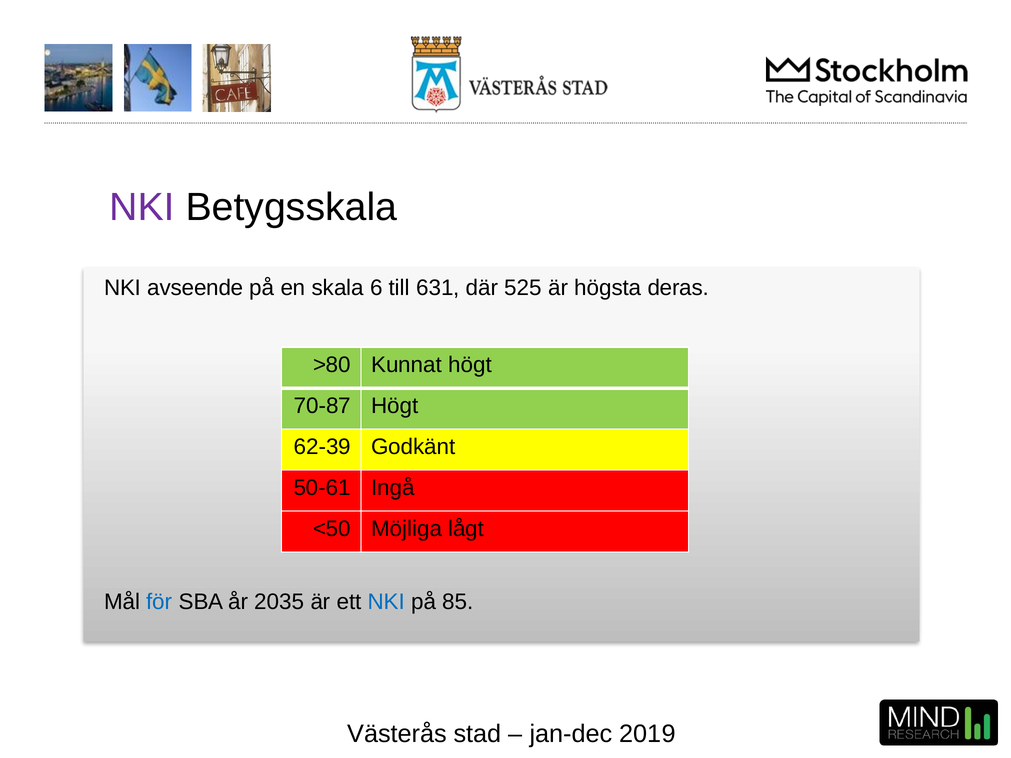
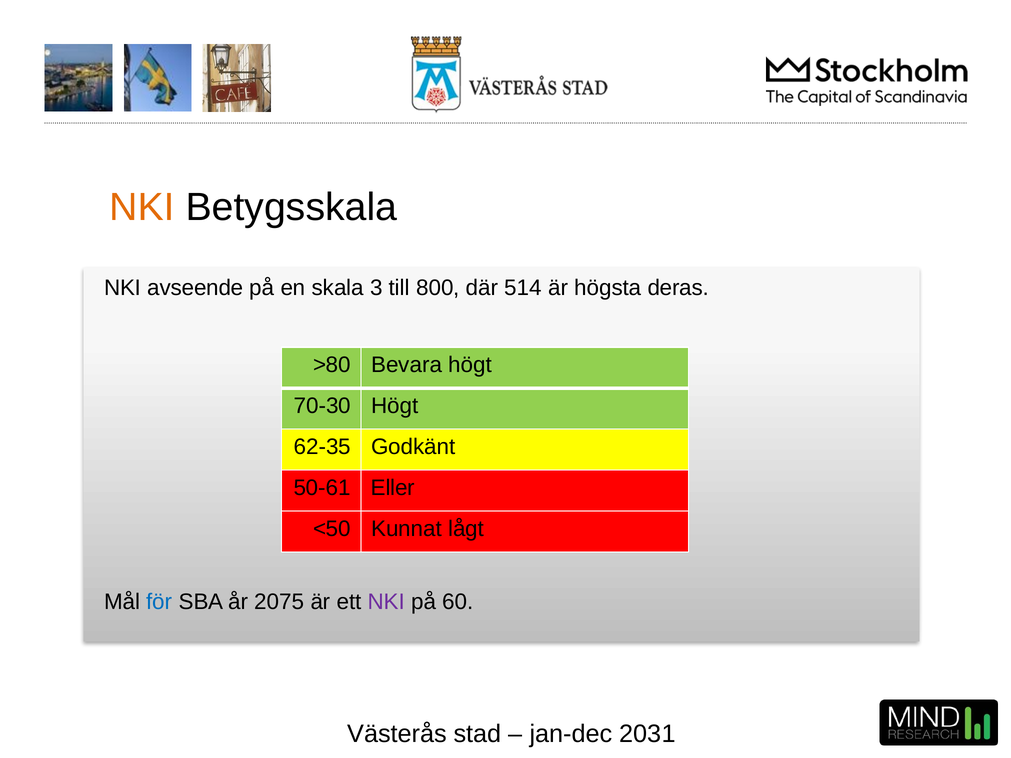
NKI at (142, 207) colour: purple -> orange
6: 6 -> 3
631: 631 -> 800
525: 525 -> 514
Kunnat: Kunnat -> Bevara
70-87: 70-87 -> 70-30
62-39: 62-39 -> 62-35
Ingå: Ingå -> Eller
Möjliga: Möjliga -> Kunnat
2035: 2035 -> 2075
NKI at (386, 602) colour: blue -> purple
85: 85 -> 60
2019: 2019 -> 2031
